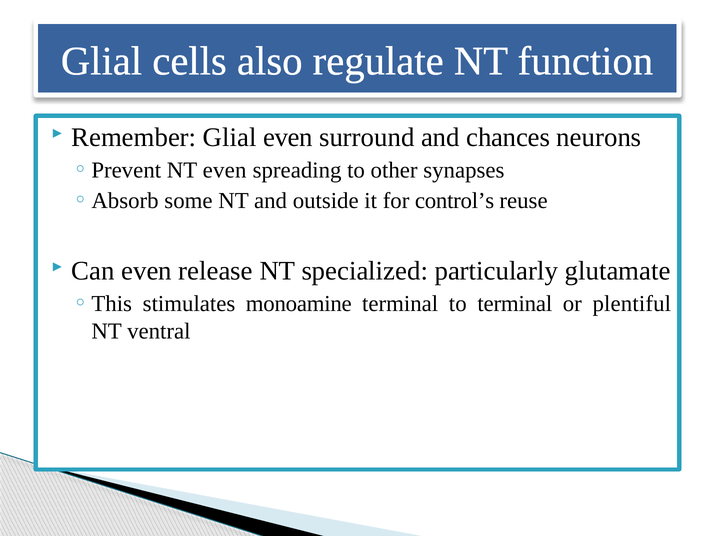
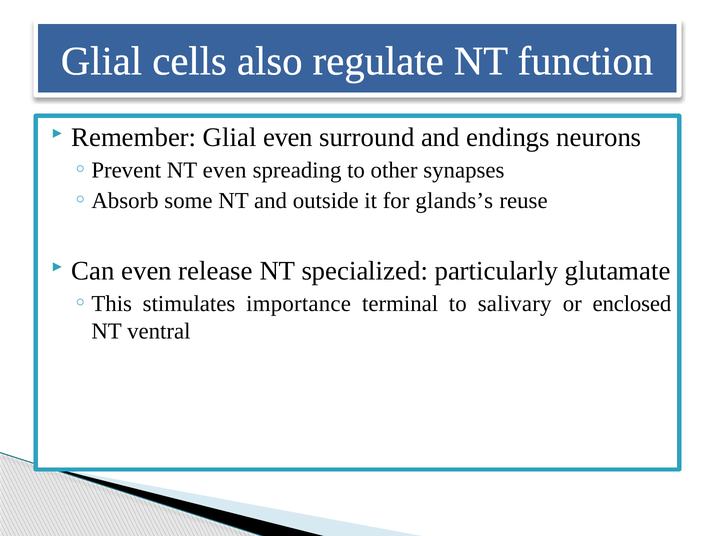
chances: chances -> endings
control’s: control’s -> glands’s
monoamine: monoamine -> importance
to terminal: terminal -> salivary
plentiful: plentiful -> enclosed
